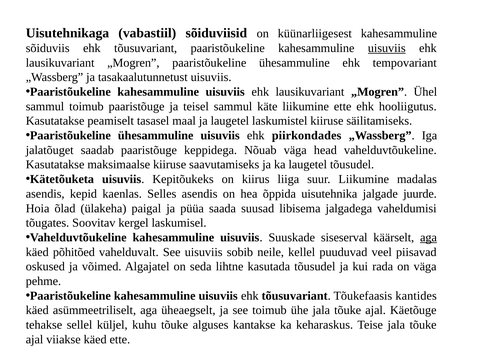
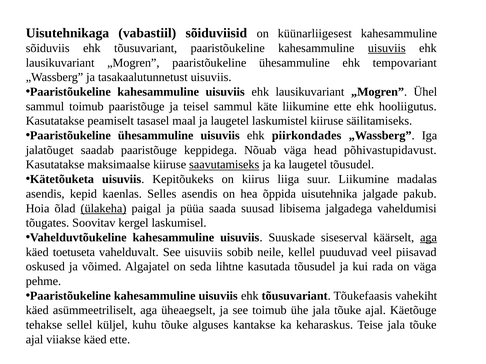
head vahelduvtõukeline: vahelduvtõukeline -> põhivastupidavust
saavutamiseks underline: none -> present
juurde: juurde -> pakub
ülakeha underline: none -> present
põhitõed: põhitõed -> toetuseta
kantides: kantides -> vahekiht
